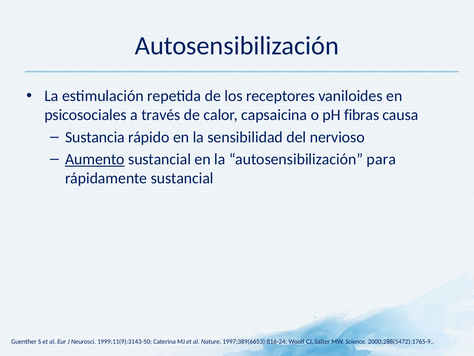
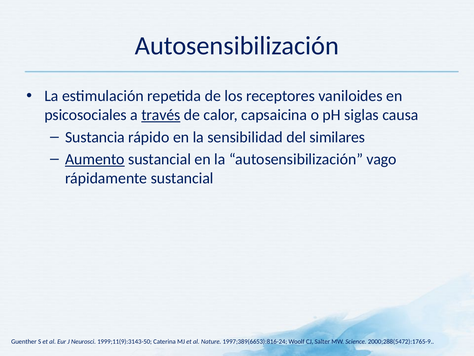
través underline: none -> present
fibras: fibras -> siglas
nervioso: nervioso -> similares
para: para -> vago
